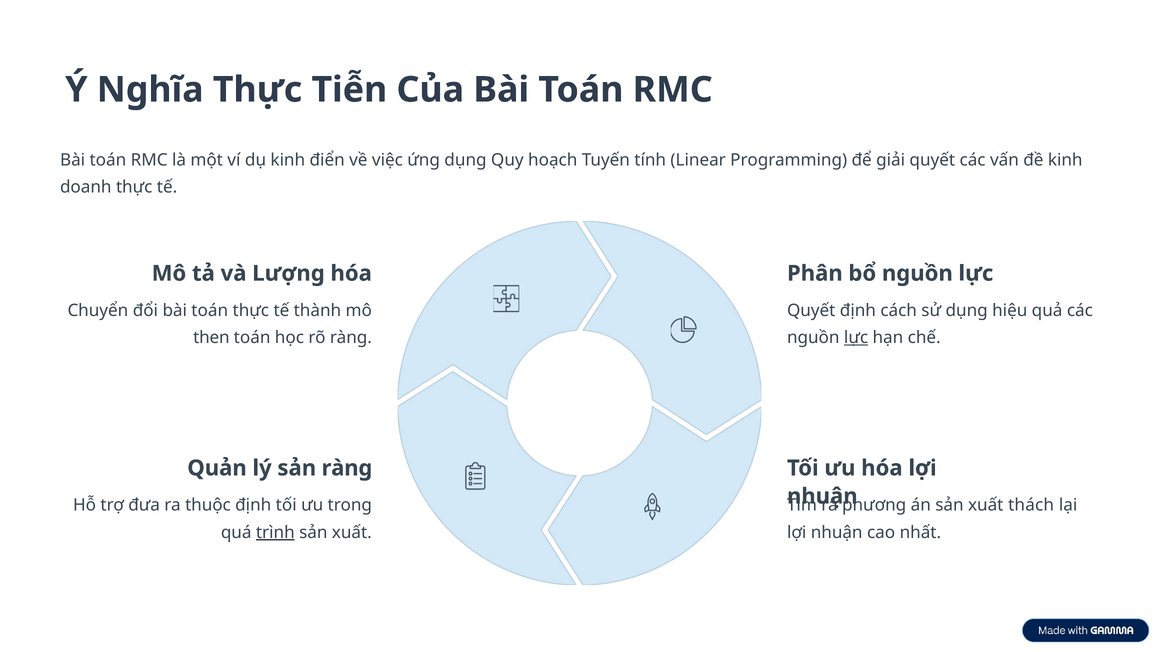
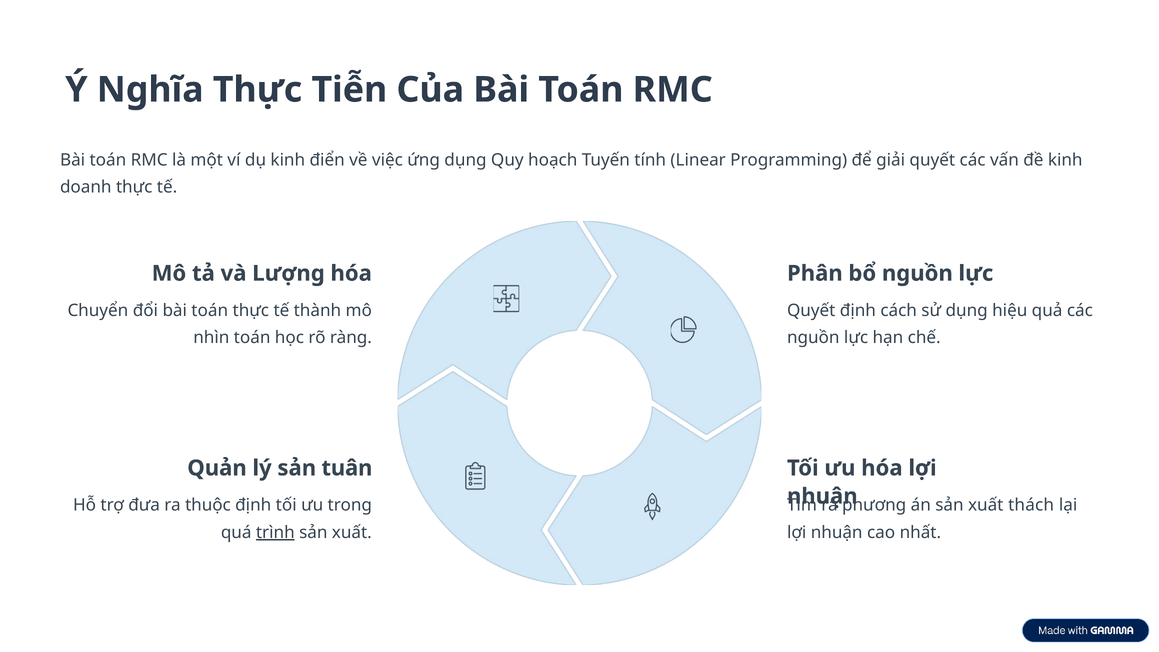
then: then -> nhìn
lực at (856, 338) underline: present -> none
sản ràng: ràng -> tuân
